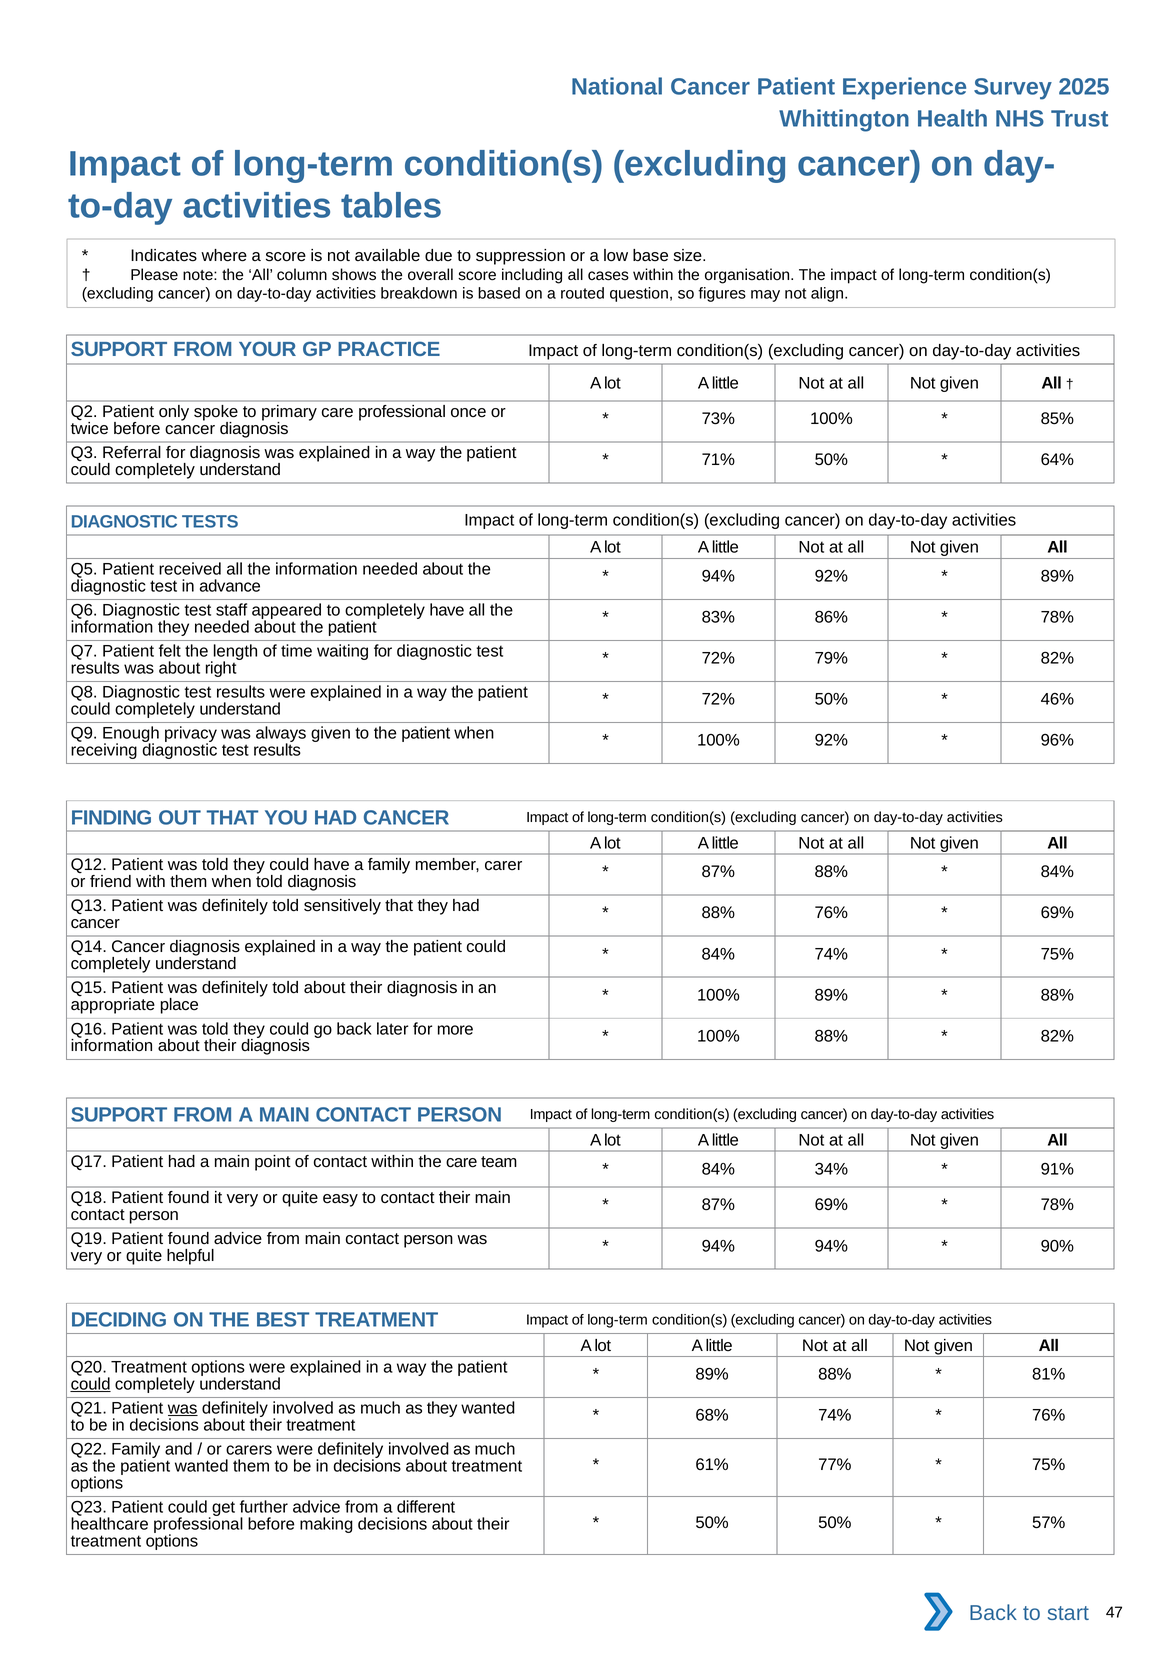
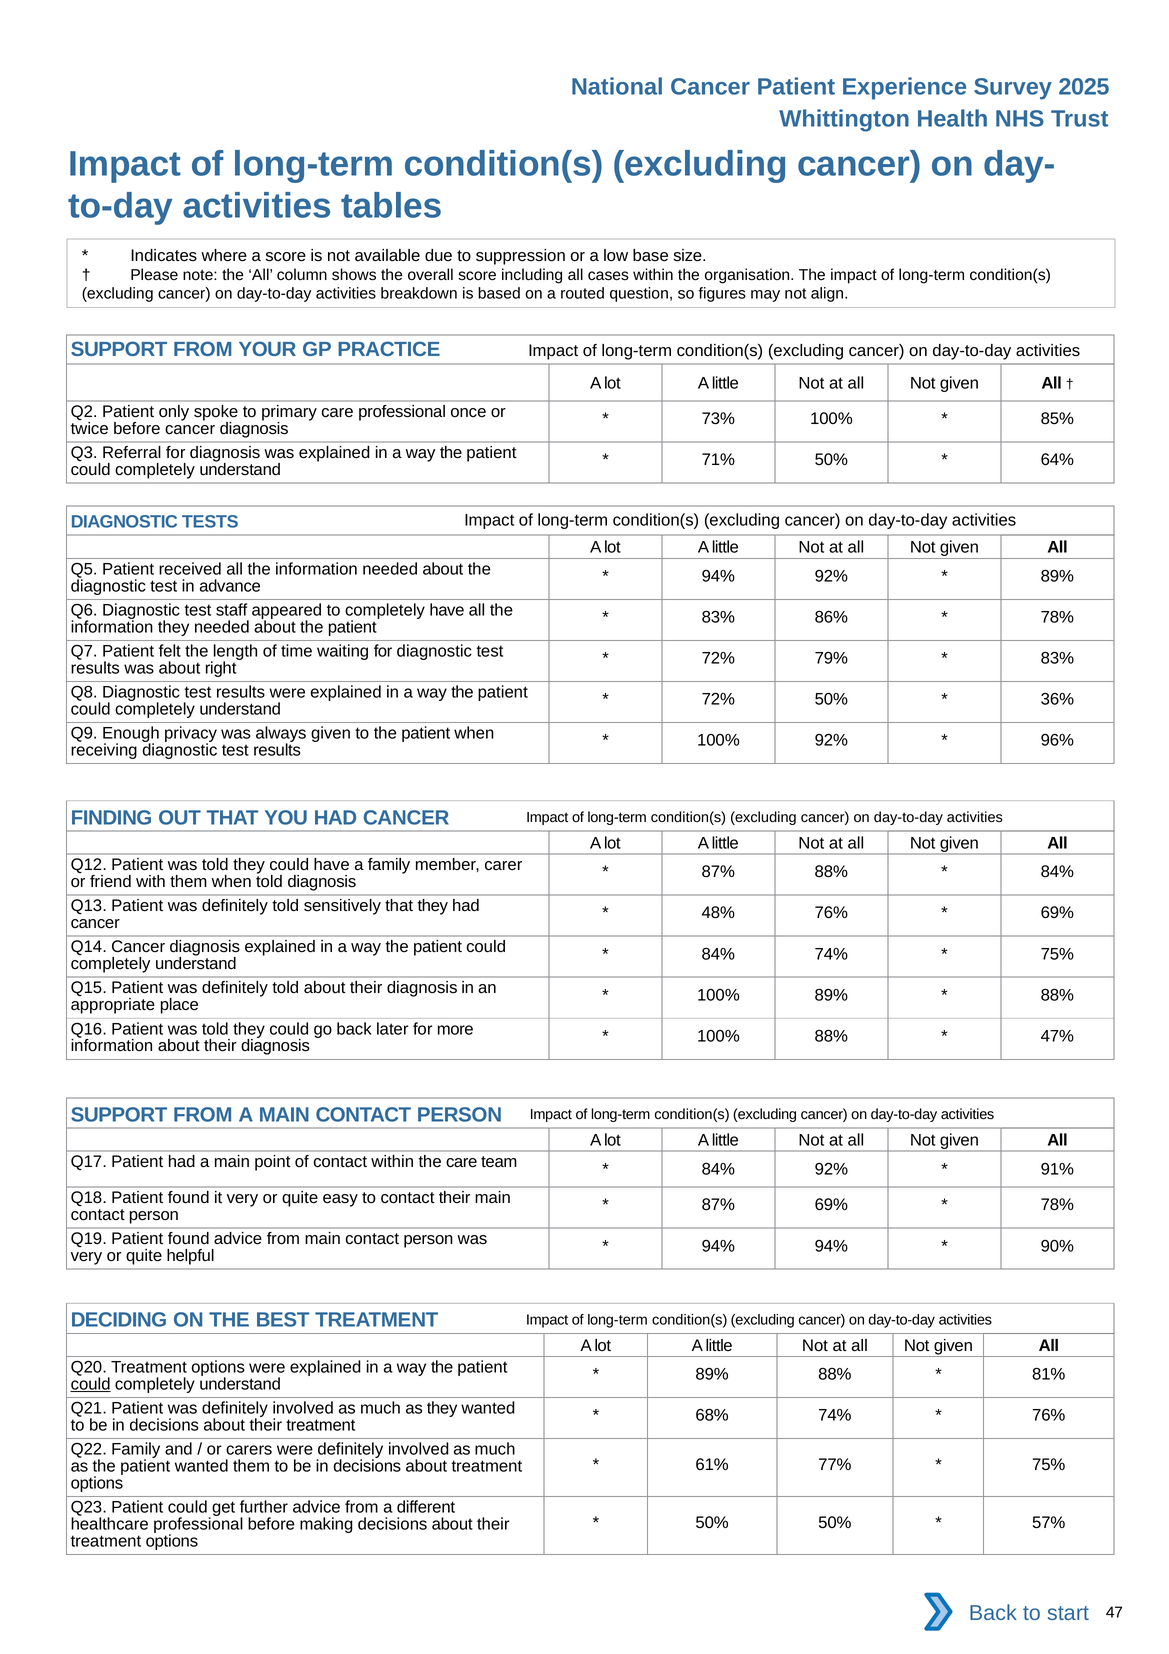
82% at (1057, 658): 82% -> 83%
46%: 46% -> 36%
88% at (718, 913): 88% -> 48%
82% at (1057, 1036): 82% -> 47%
84% 34%: 34% -> 92%
was at (183, 1409) underline: present -> none
